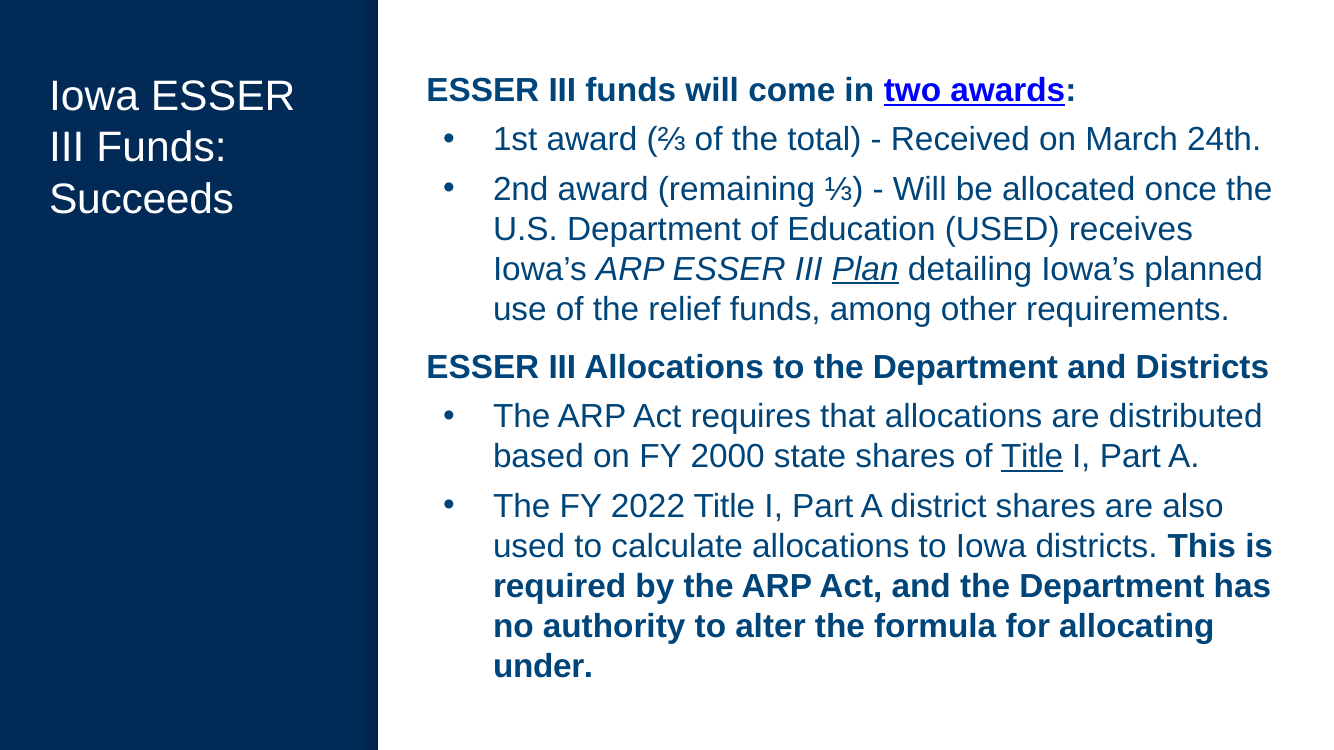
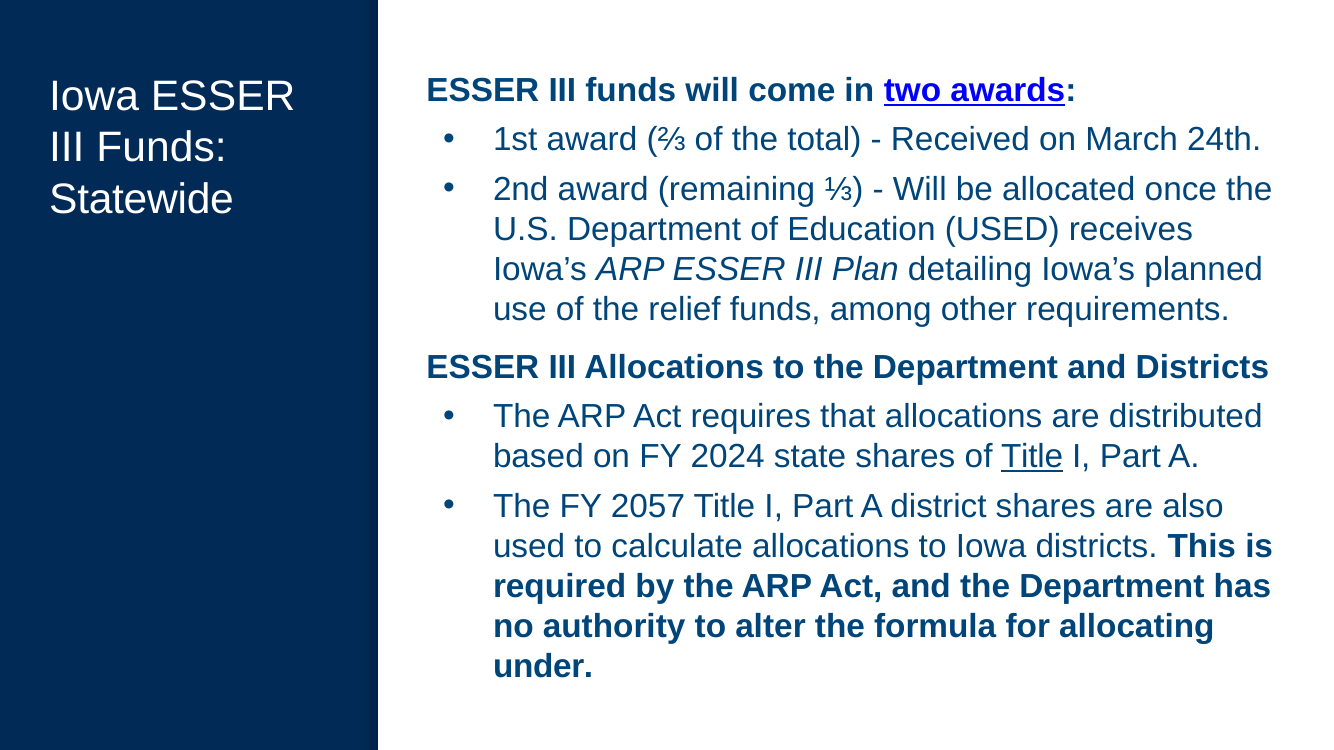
Succeeds: Succeeds -> Statewide
Plan underline: present -> none
2000: 2000 -> 2024
2022: 2022 -> 2057
